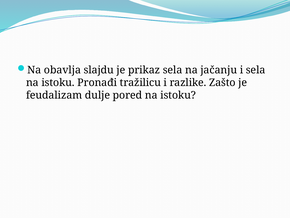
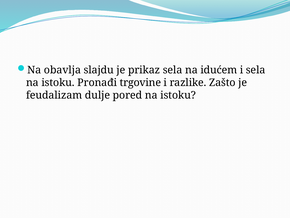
jačanju: jačanju -> idućem
tražilicu: tražilicu -> trgovine
